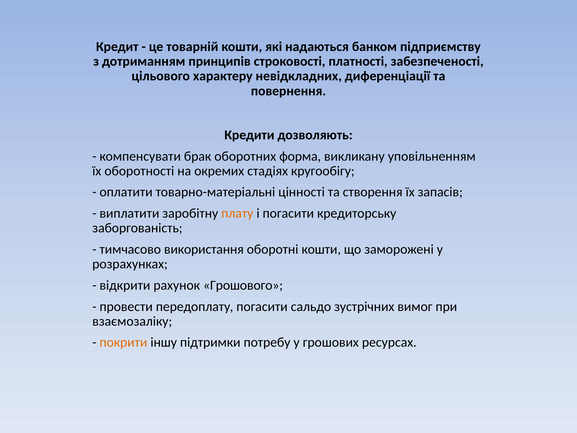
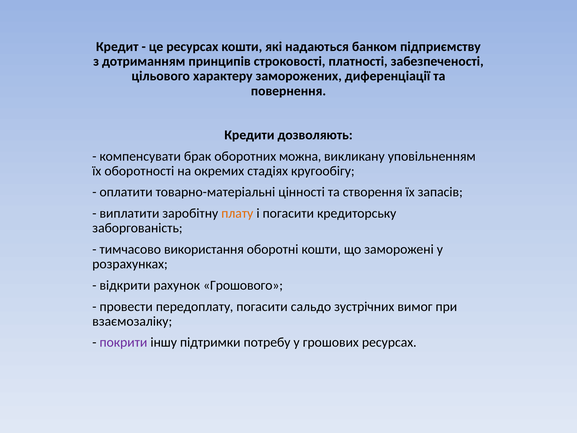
це товарній: товарній -> ресурсах
невідкладних: невідкладних -> заморожених
форма: форма -> можна
покрити colour: orange -> purple
